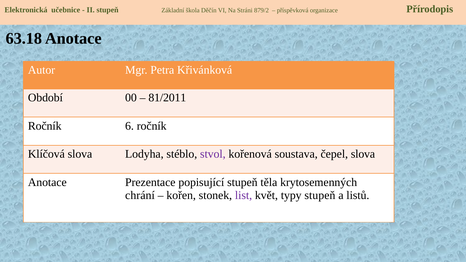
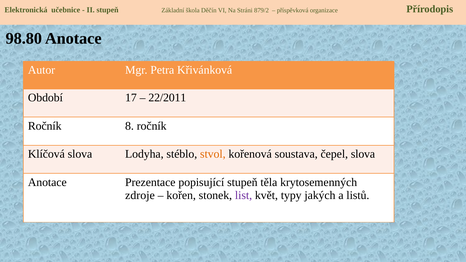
63.18: 63.18 -> 98.80
00: 00 -> 17
81/2011: 81/2011 -> 22/2011
6: 6 -> 8
stvol colour: purple -> orange
chrání: chrání -> zdroje
typy stupeň: stupeň -> jakých
